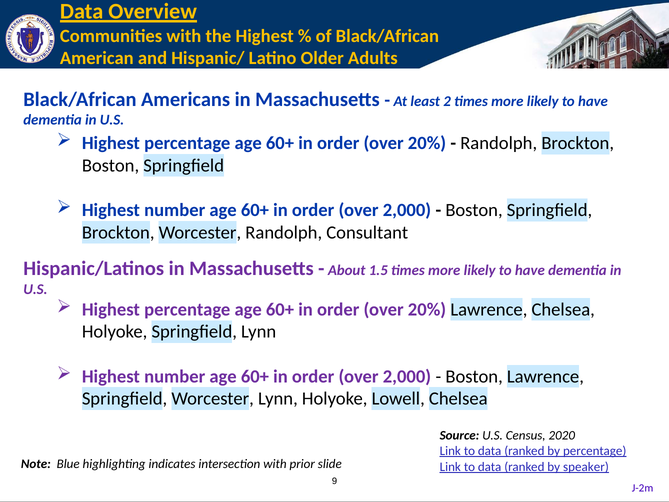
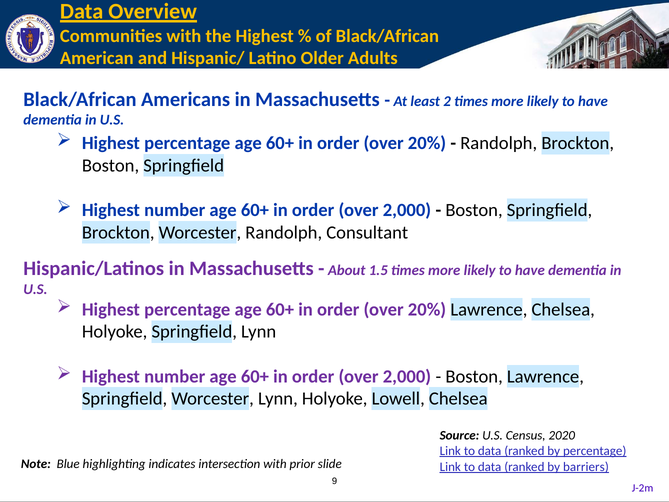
speaker: speaker -> barriers
